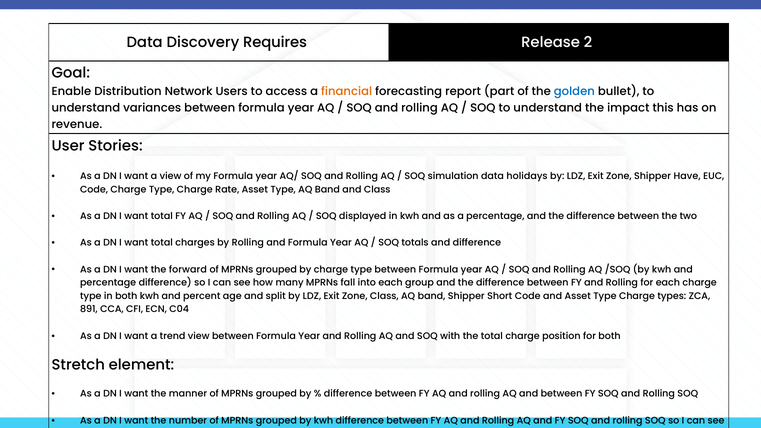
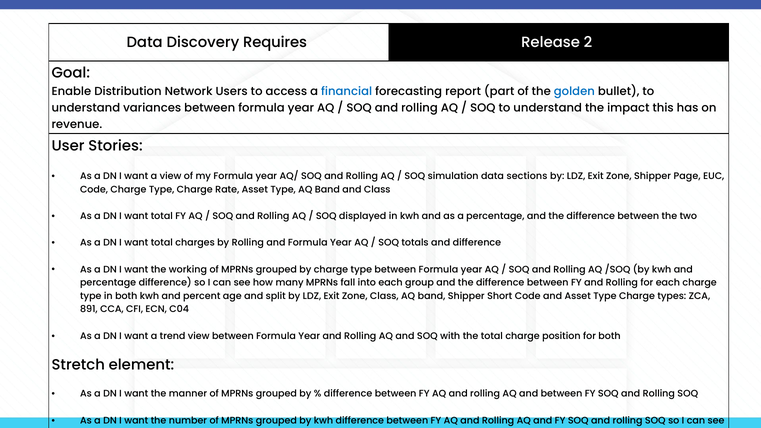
financial colour: orange -> blue
holidays: holidays -> sections
Shipper Have: Have -> Page
forward: forward -> working
